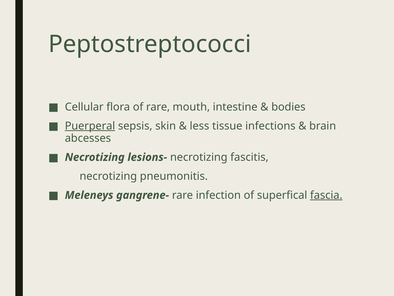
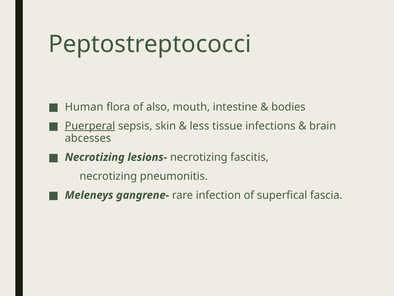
Cellular: Cellular -> Human
of rare: rare -> also
fascia underline: present -> none
